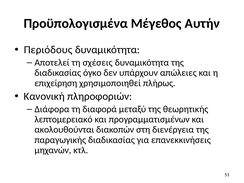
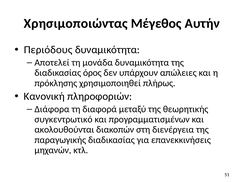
Προϋπολογισμένα: Προϋπολογισμένα -> Χρησιμοποιώντας
σχέσεις: σχέσεις -> μονάδα
όγκο: όγκο -> όρος
επιχείρηση: επιχείρηση -> πρόκλησης
λεπτομερειακό: λεπτομερειακό -> συγκεντρωτικό
